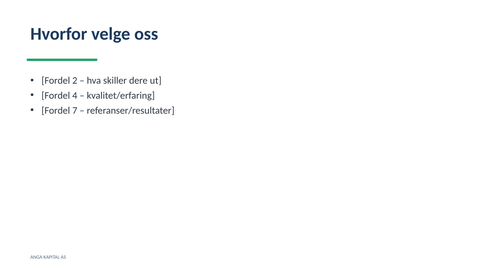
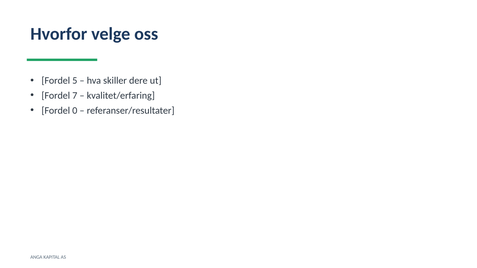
2: 2 -> 5
4: 4 -> 7
7: 7 -> 0
